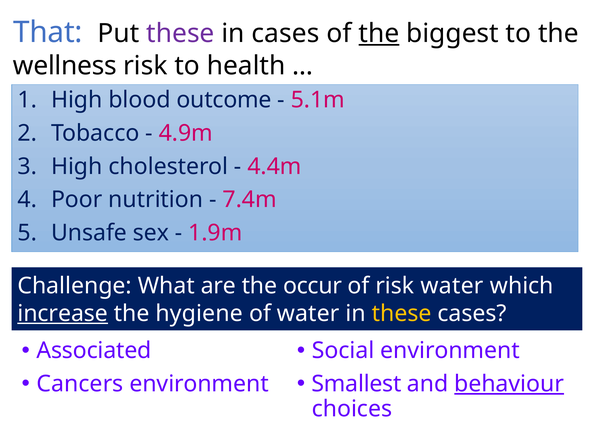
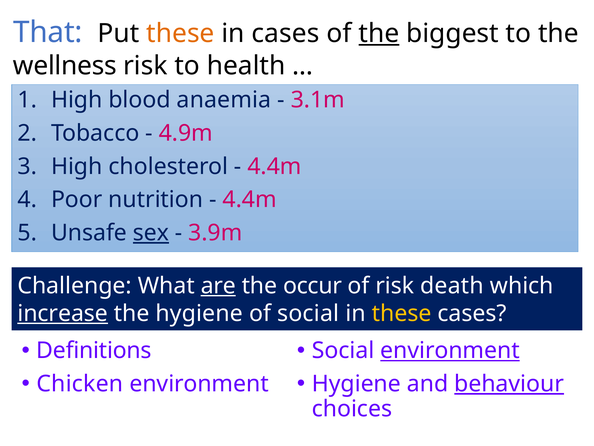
these at (180, 33) colour: purple -> orange
outcome: outcome -> anaemia
5.1m: 5.1m -> 3.1m
7.4m at (250, 199): 7.4m -> 4.4m
sex at (151, 233) underline: none -> present
1.9m: 1.9m -> 3.9m
are underline: none -> present
risk water: water -> death
of water: water -> social
Associated: Associated -> Definitions
environment at (450, 350) underline: none -> present
Cancers: Cancers -> Chicken
Smallest at (356, 383): Smallest -> Hygiene
